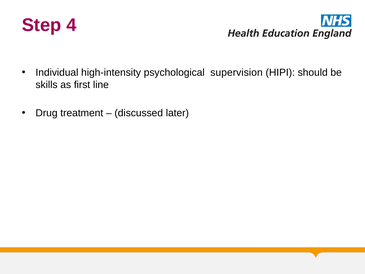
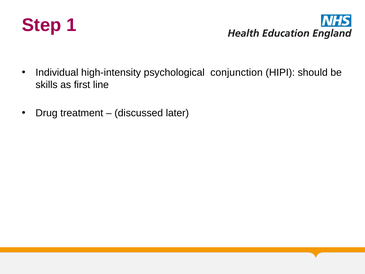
4: 4 -> 1
supervision: supervision -> conjunction
